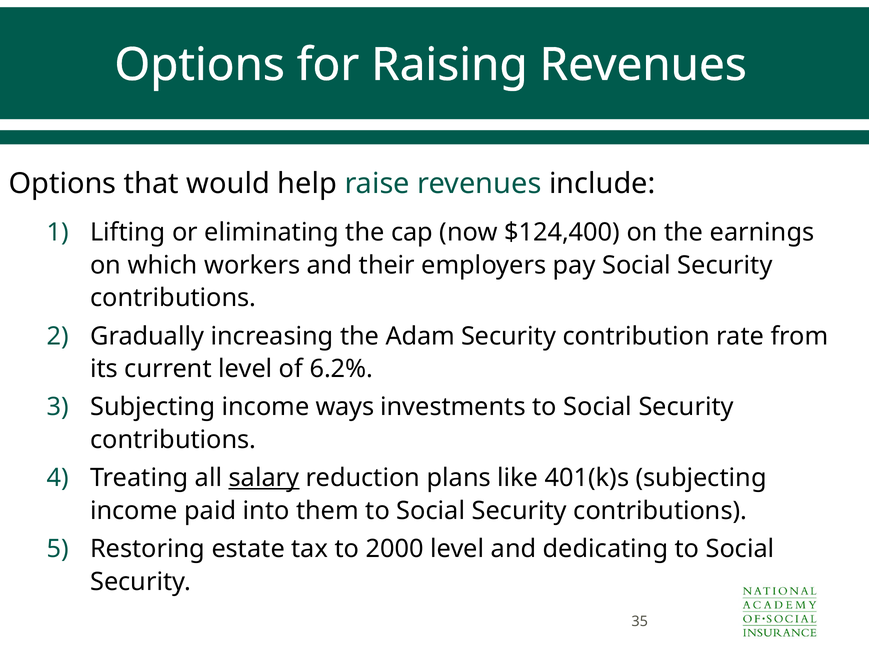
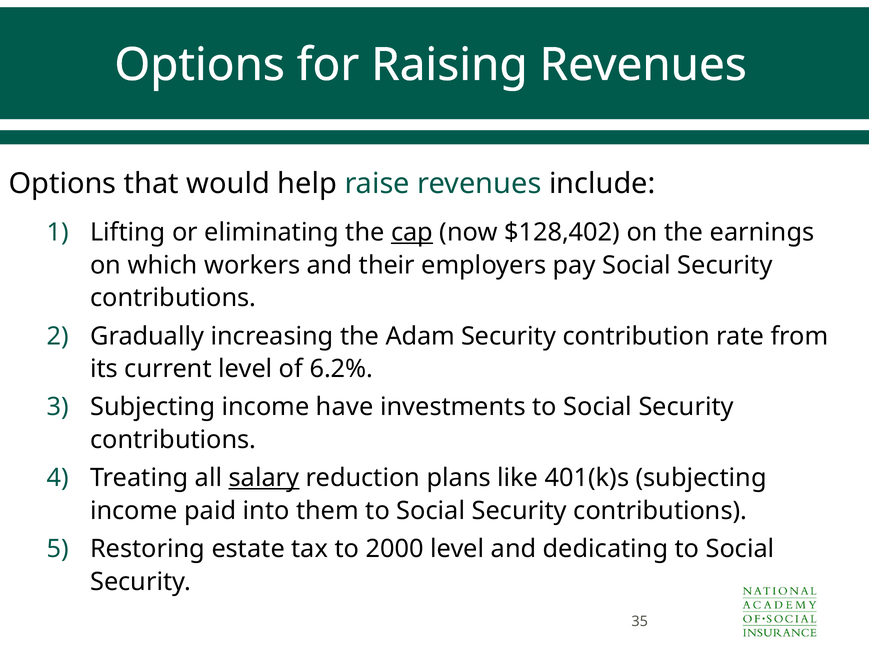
cap underline: none -> present
$124,400: $124,400 -> $128,402
ways: ways -> have
